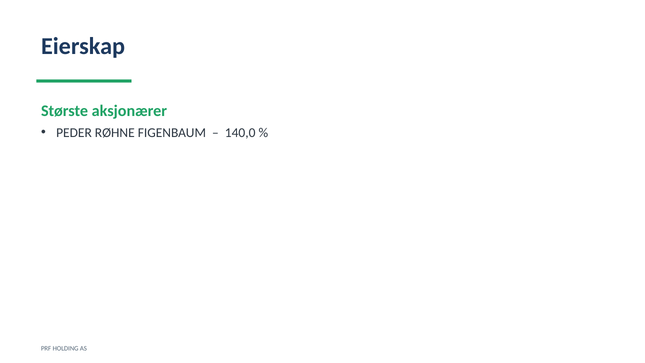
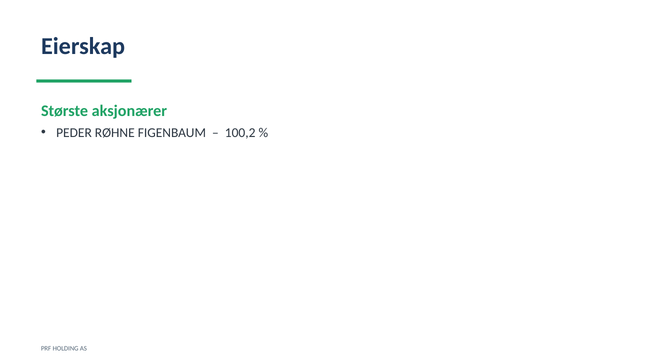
140,0: 140,0 -> 100,2
